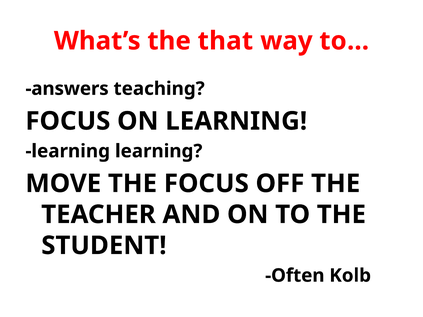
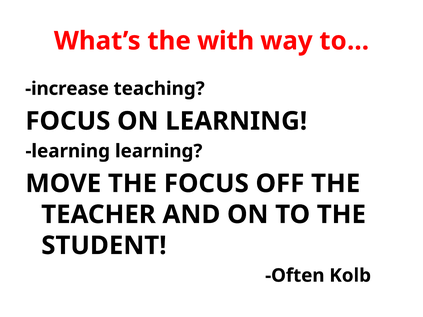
that: that -> with
answers: answers -> increase
